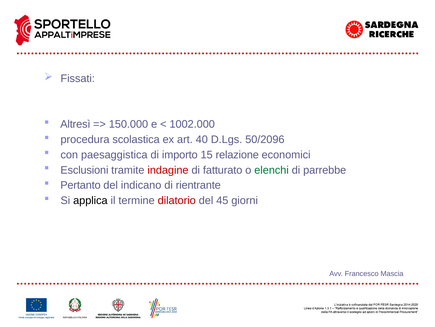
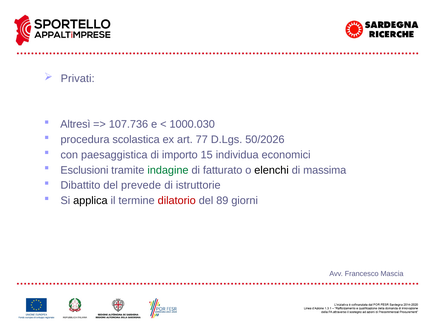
Fissati: Fissati -> Privati
150.000: 150.000 -> 107.736
1002.000: 1002.000 -> 1000.030
40: 40 -> 77
50/2096: 50/2096 -> 50/2026
relazione: relazione -> individua
indagine colour: red -> green
elenchi colour: green -> black
parrebbe: parrebbe -> massima
Pertanto: Pertanto -> Dibattito
indicano: indicano -> prevede
rientrante: rientrante -> istruttorie
45: 45 -> 89
